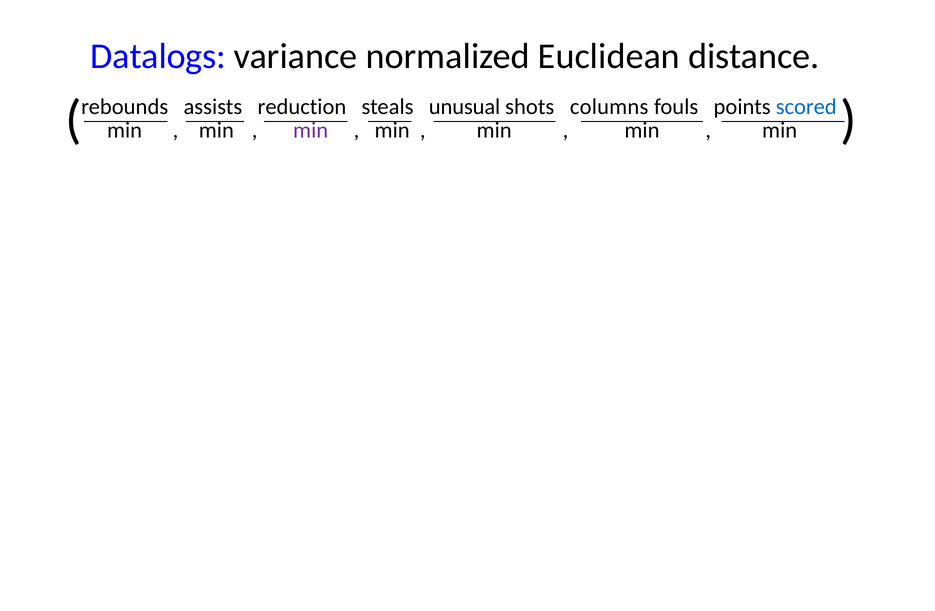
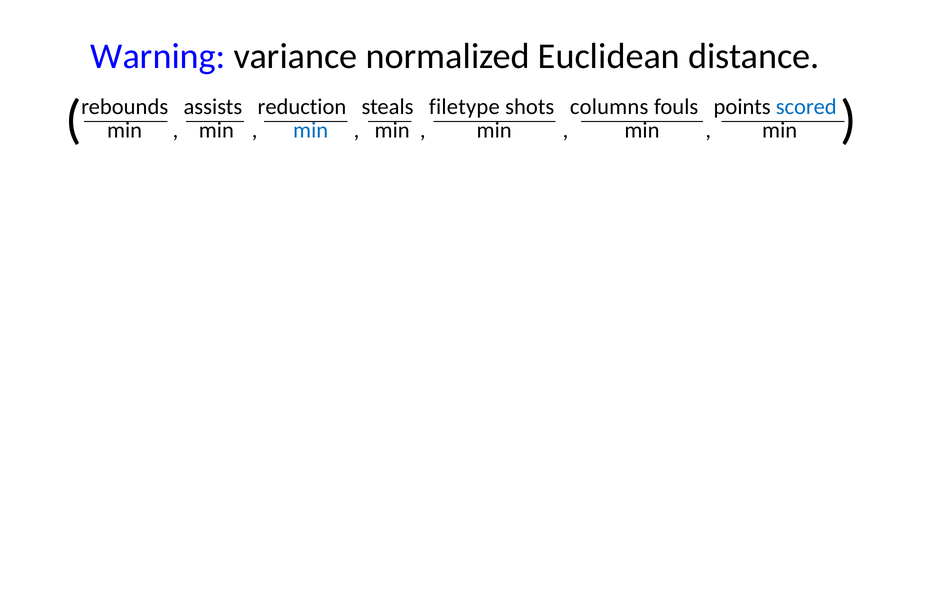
Datalogs: Datalogs -> Warning
min at (311, 130) colour: purple -> blue
unusual: unusual -> filetype
